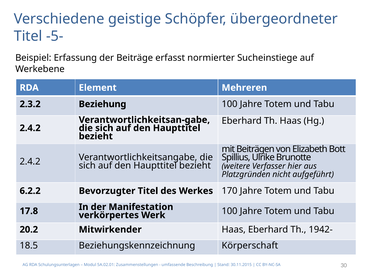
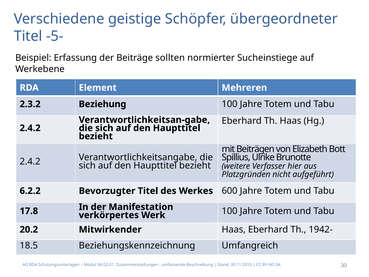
erfasst: erfasst -> sollten
170: 170 -> 600
Körperschaft: Körperschaft -> Umfangreich
